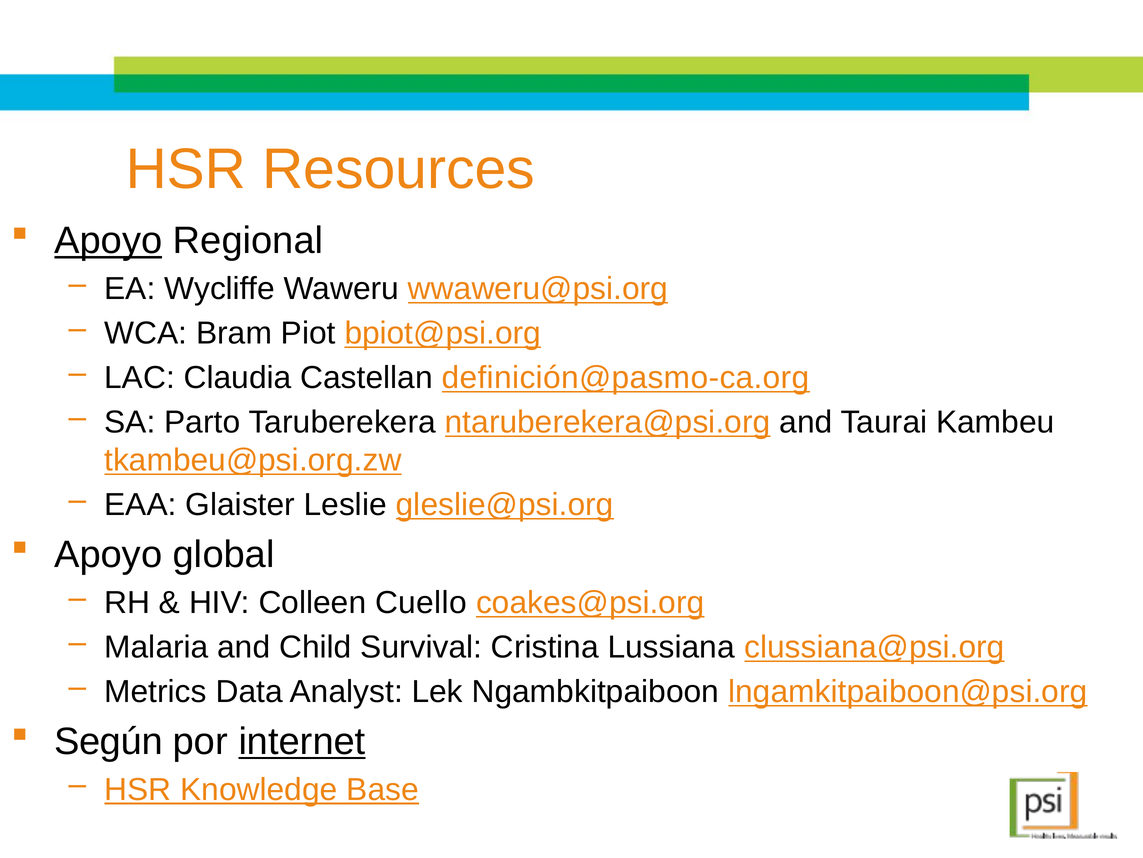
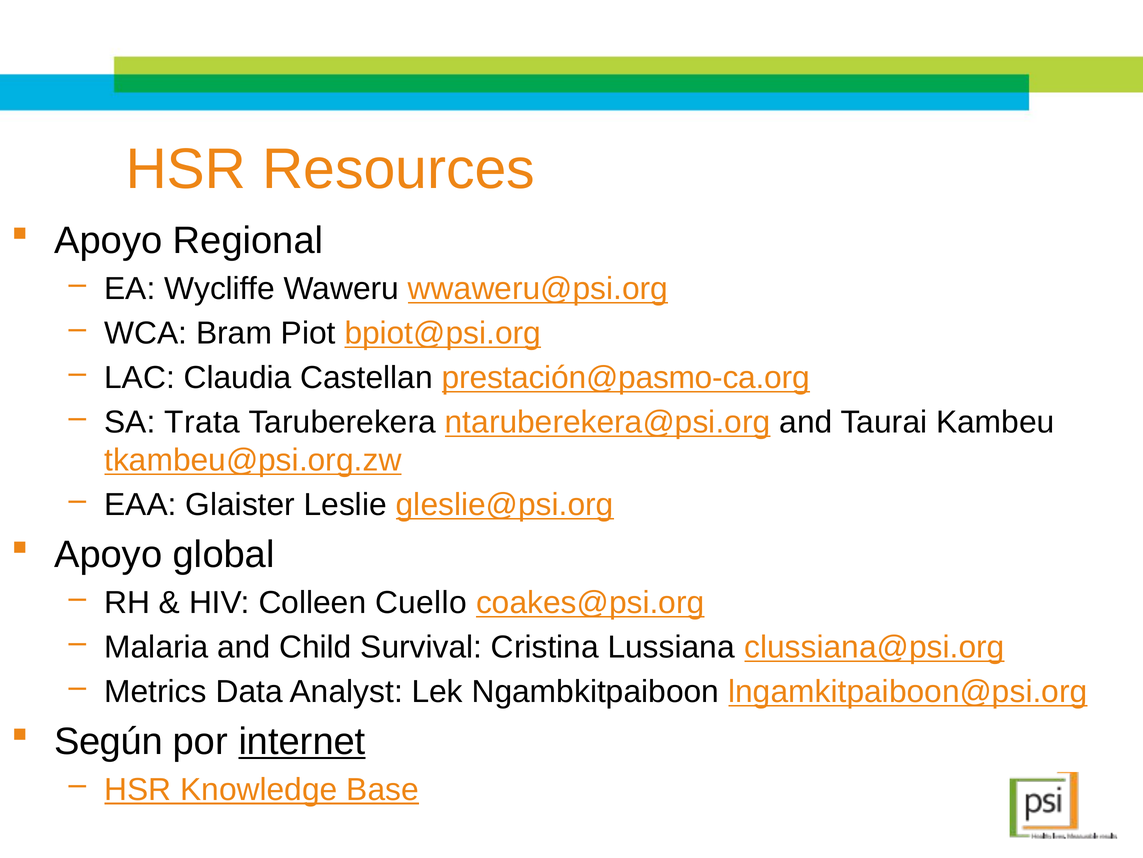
Apoyo at (108, 241) underline: present -> none
definición@pasmo-ca.org: definición@pasmo-ca.org -> prestación@pasmo-ca.org
Parto: Parto -> Trata
